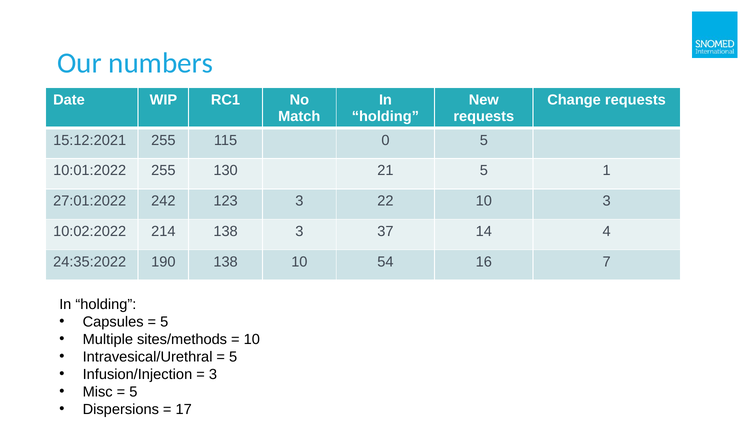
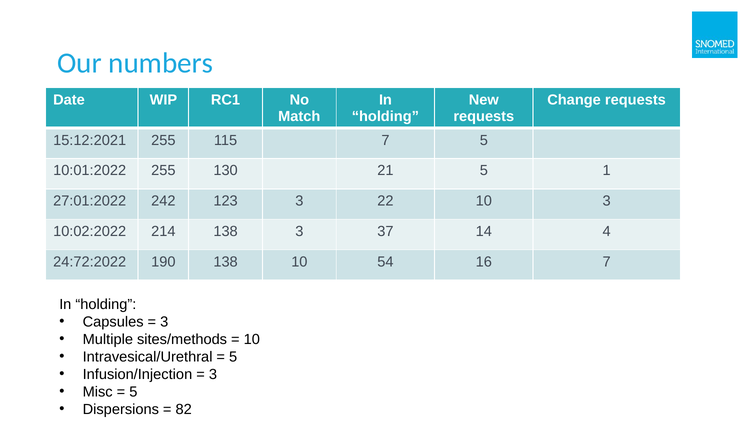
115 0: 0 -> 7
24:35:2022: 24:35:2022 -> 24:72:2022
5 at (164, 322): 5 -> 3
17: 17 -> 82
